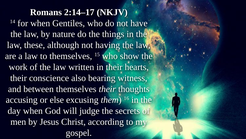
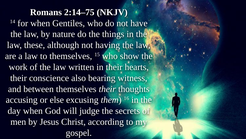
2:14–17: 2:14–17 -> 2:14–75
